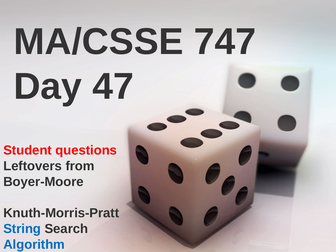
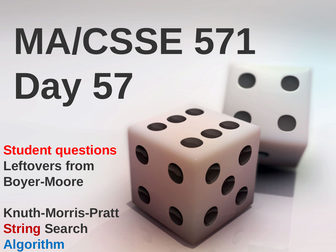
747: 747 -> 571
47: 47 -> 57
String colour: blue -> red
